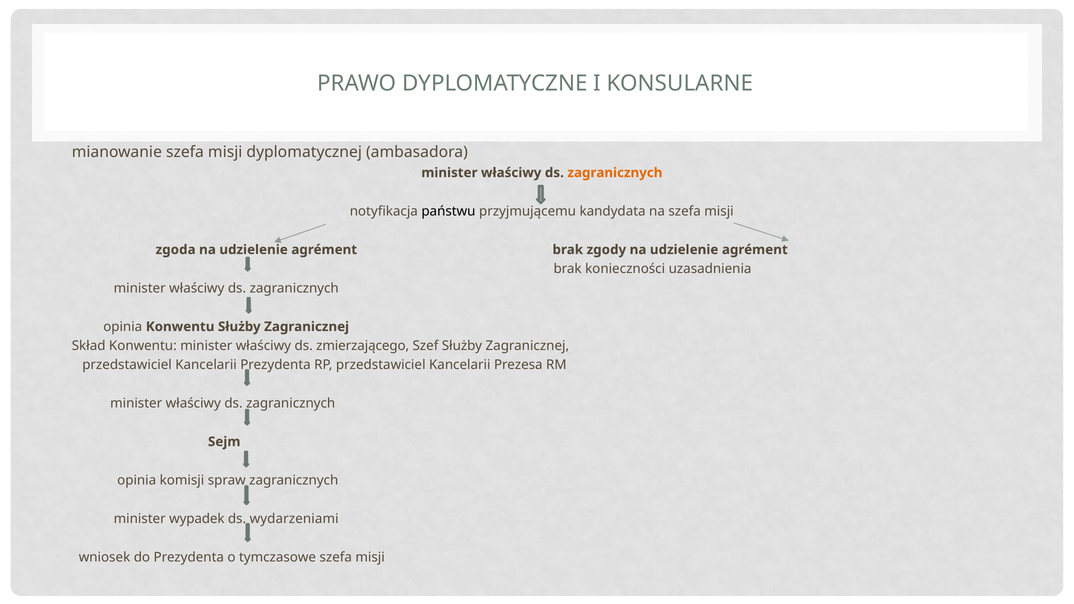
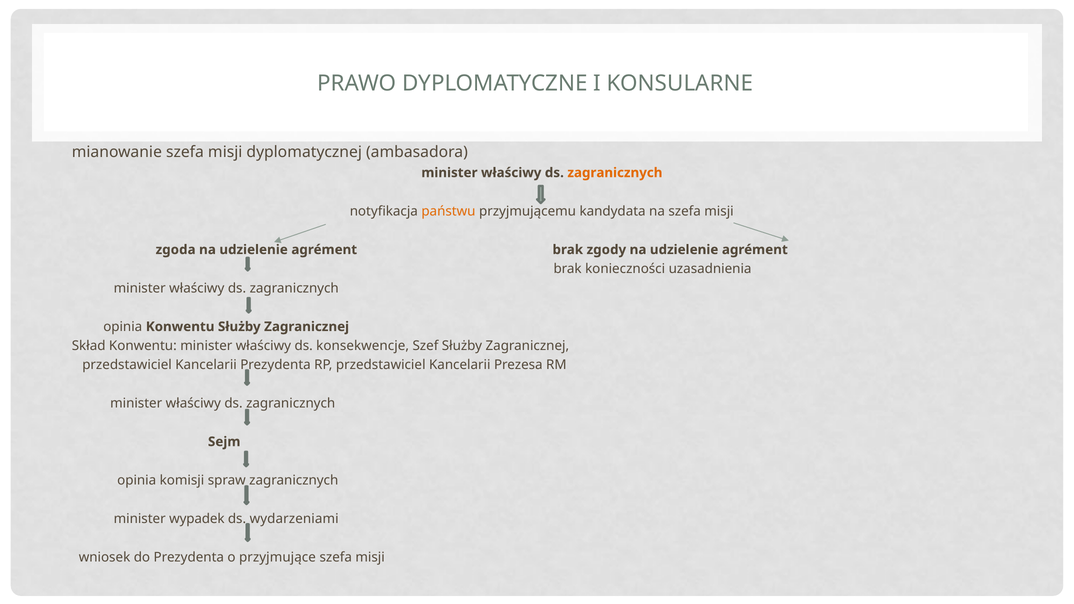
państwu colour: black -> orange
zmierzającego: zmierzającego -> konsekwencje
tymczasowe: tymczasowe -> przyjmujące
